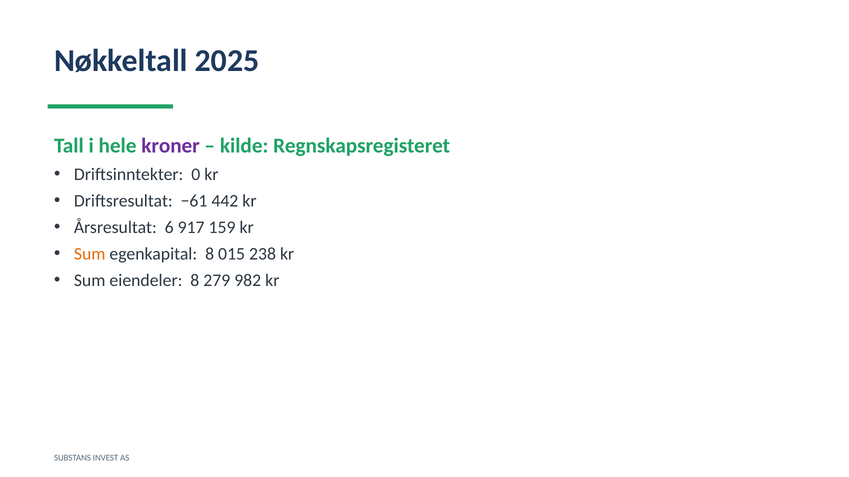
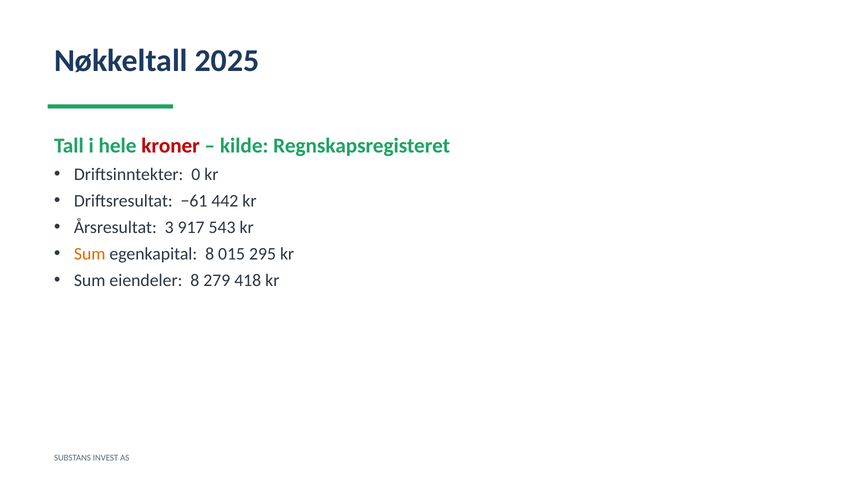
kroner colour: purple -> red
6: 6 -> 3
159: 159 -> 543
238: 238 -> 295
982: 982 -> 418
